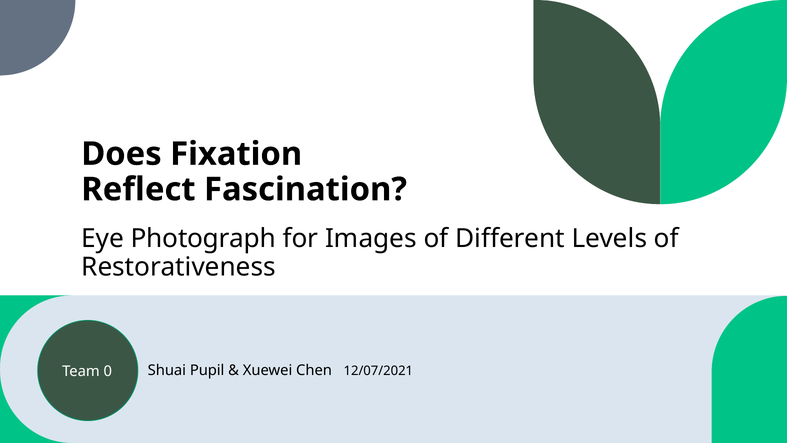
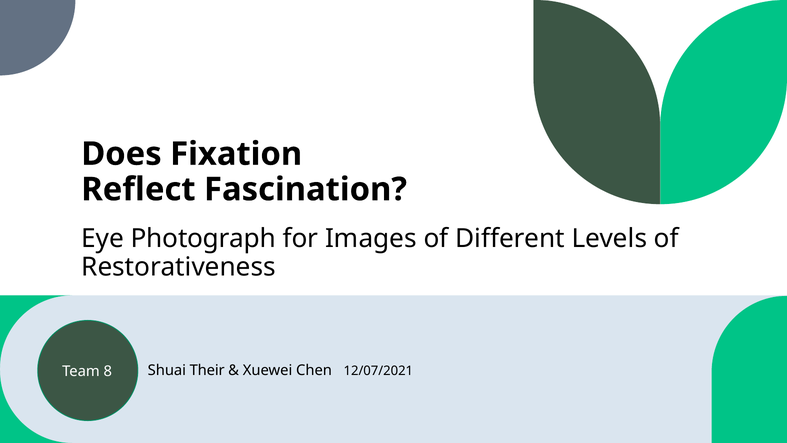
Pupil: Pupil -> Their
0: 0 -> 8
